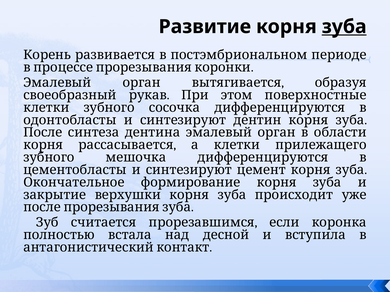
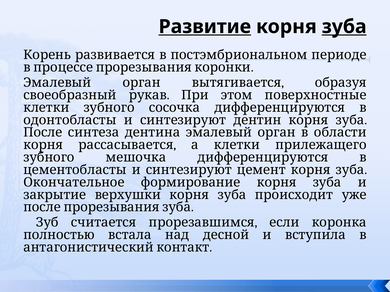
Развитие underline: none -> present
